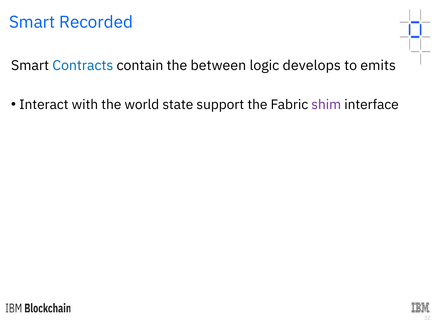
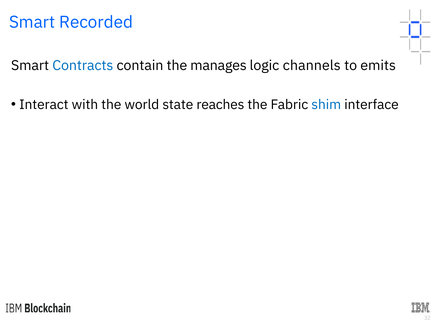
between: between -> manages
develops: develops -> channels
support: support -> reaches
shim colour: purple -> blue
